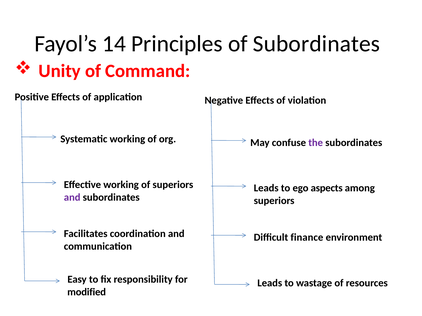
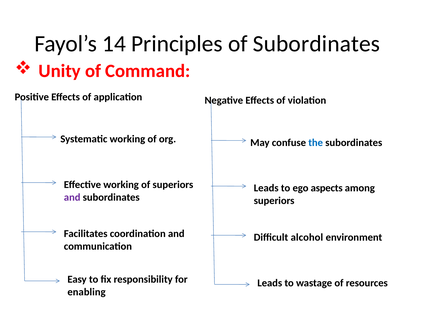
the colour: purple -> blue
finance: finance -> alcohol
modified: modified -> enabling
